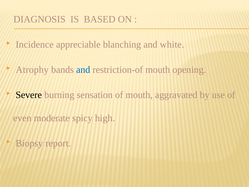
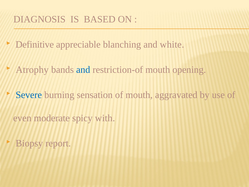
Incidence: Incidence -> Definitive
Severe colour: black -> blue
high: high -> with
